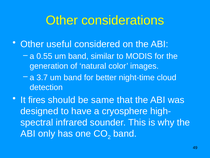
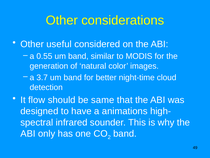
fires: fires -> flow
cryosphere: cryosphere -> animations
